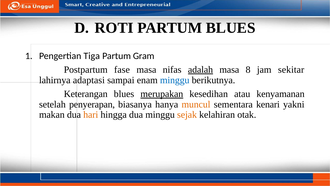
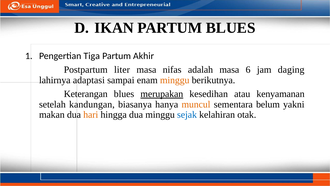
ROTI: ROTI -> IKAN
Gram: Gram -> Akhir
fase: fase -> liter
adalah underline: present -> none
8: 8 -> 6
sekitar: sekitar -> daging
minggu at (175, 80) colour: blue -> orange
penyerapan: penyerapan -> kandungan
kenari: kenari -> belum
sejak colour: orange -> blue
